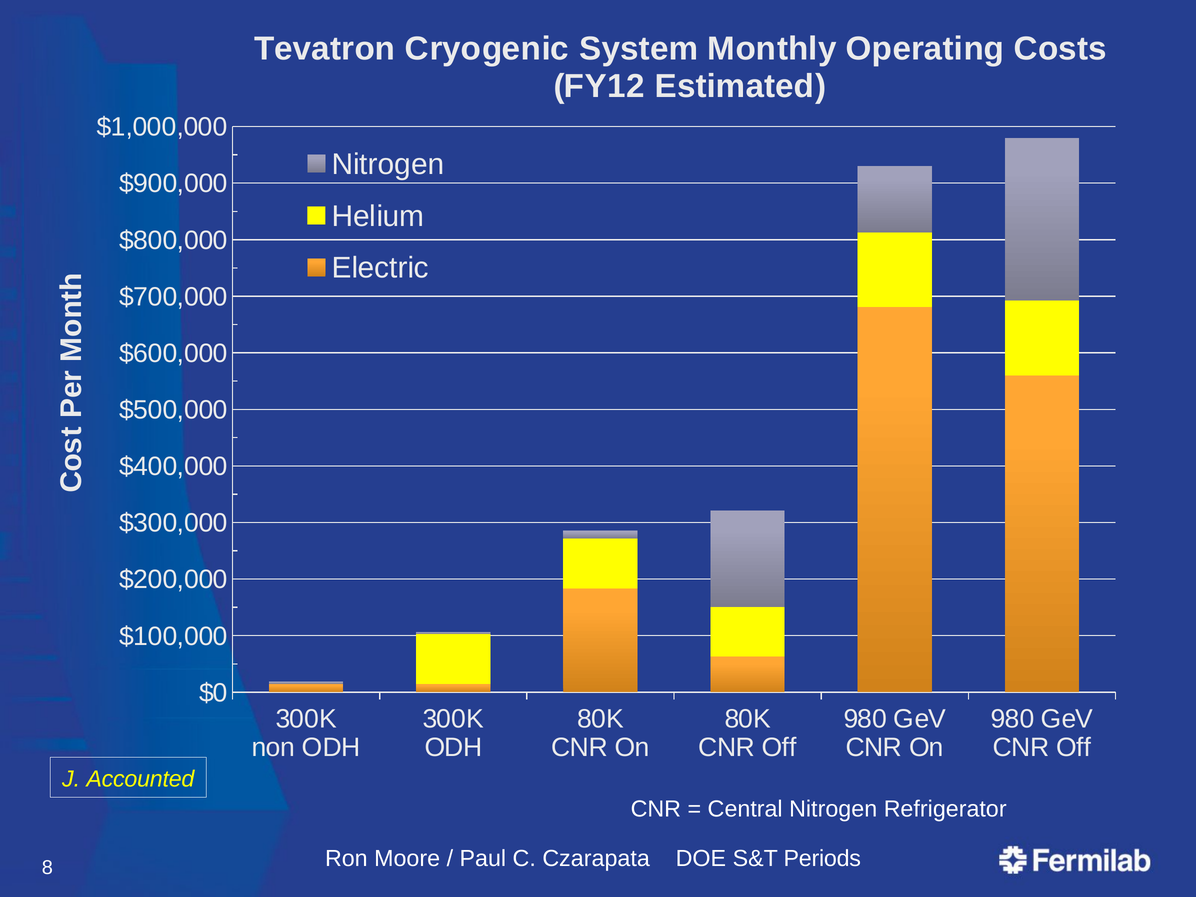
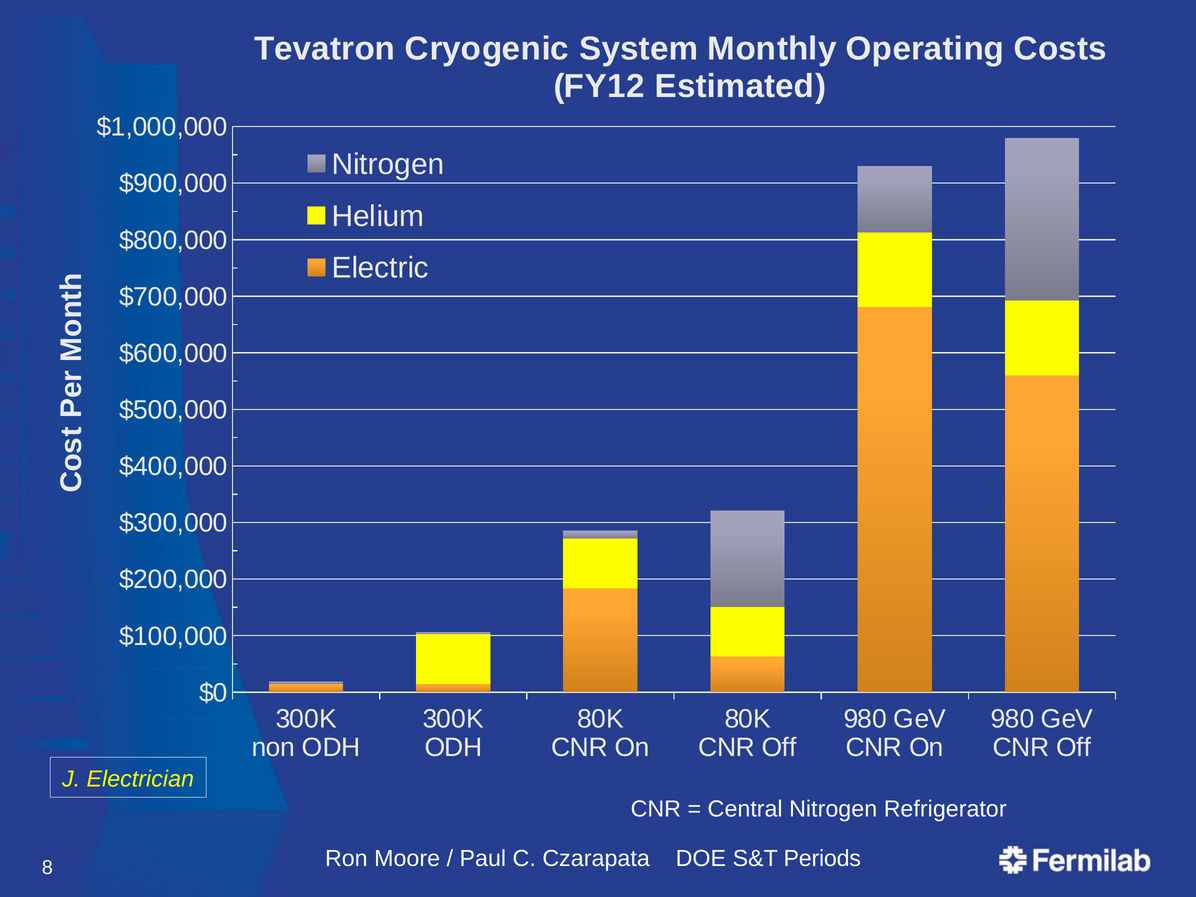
Accounted: Accounted -> Electrician
